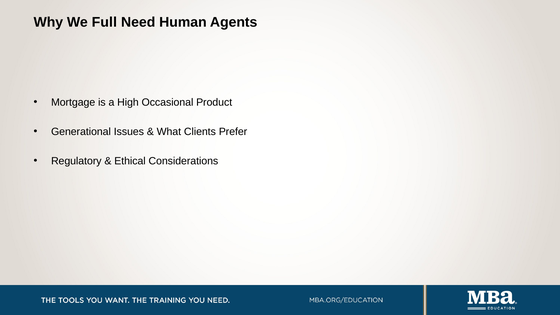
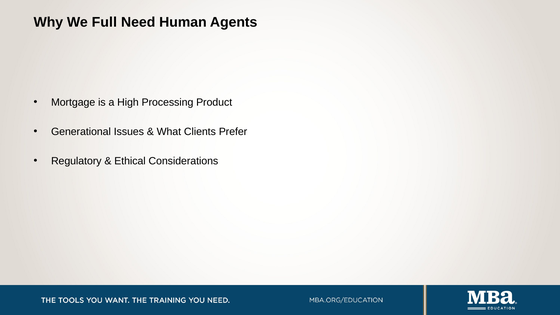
Occasional: Occasional -> Processing
